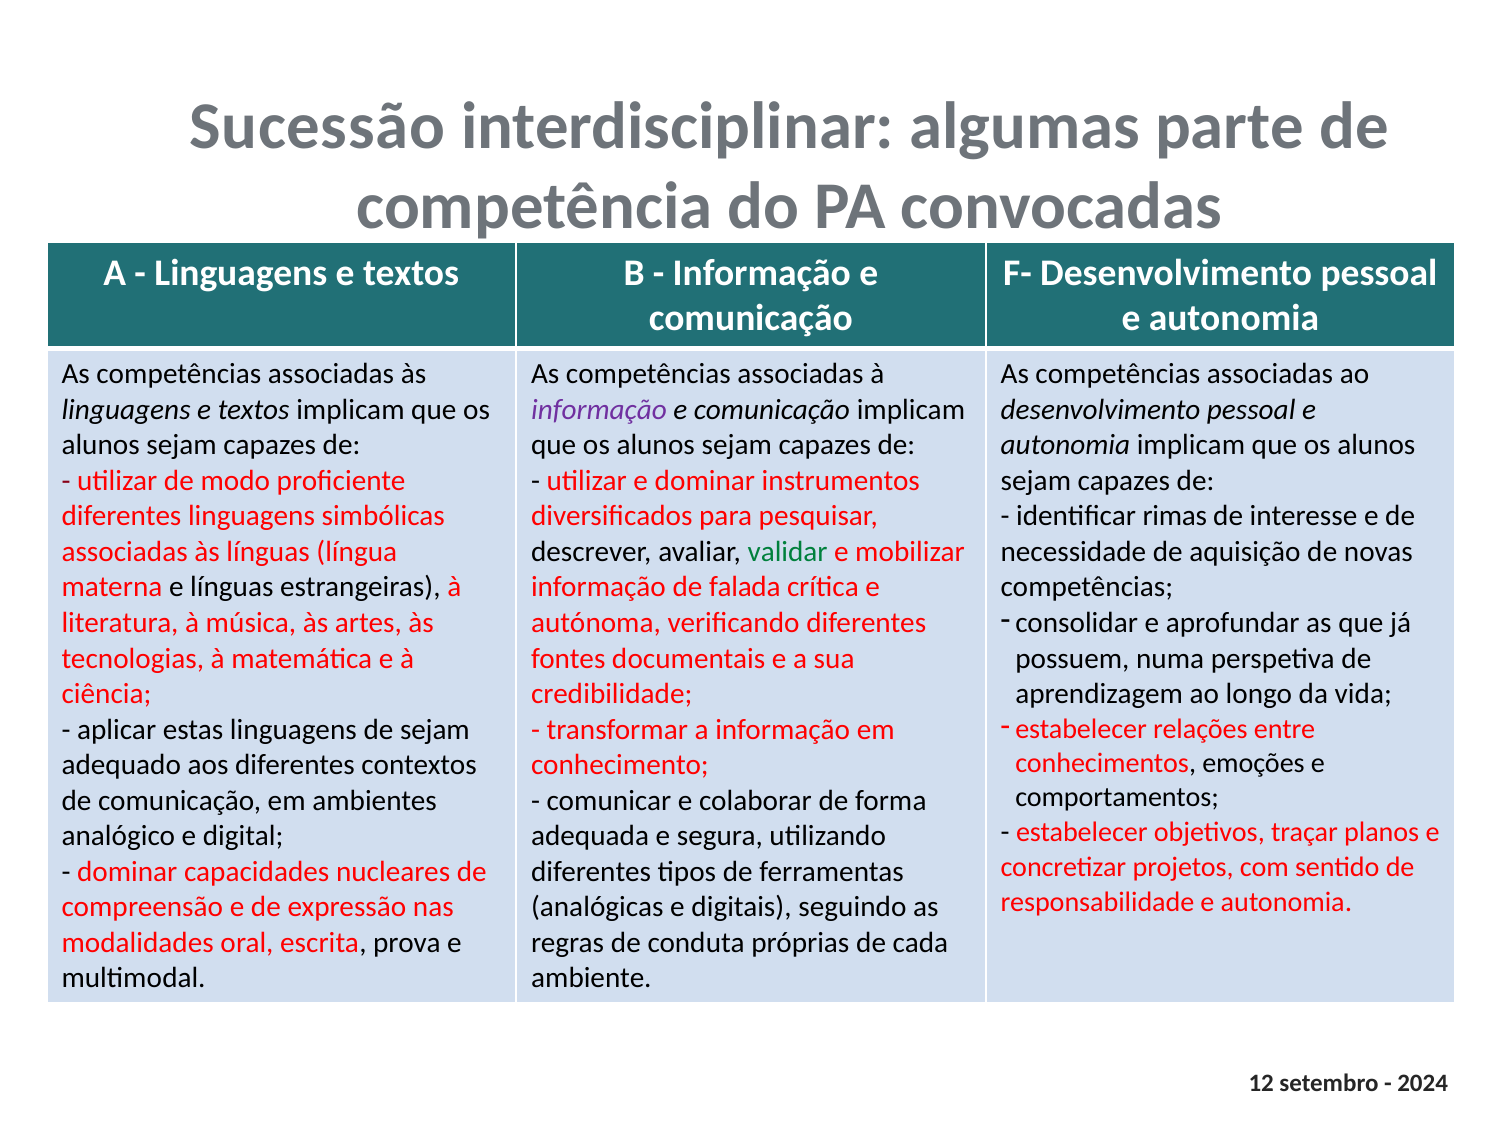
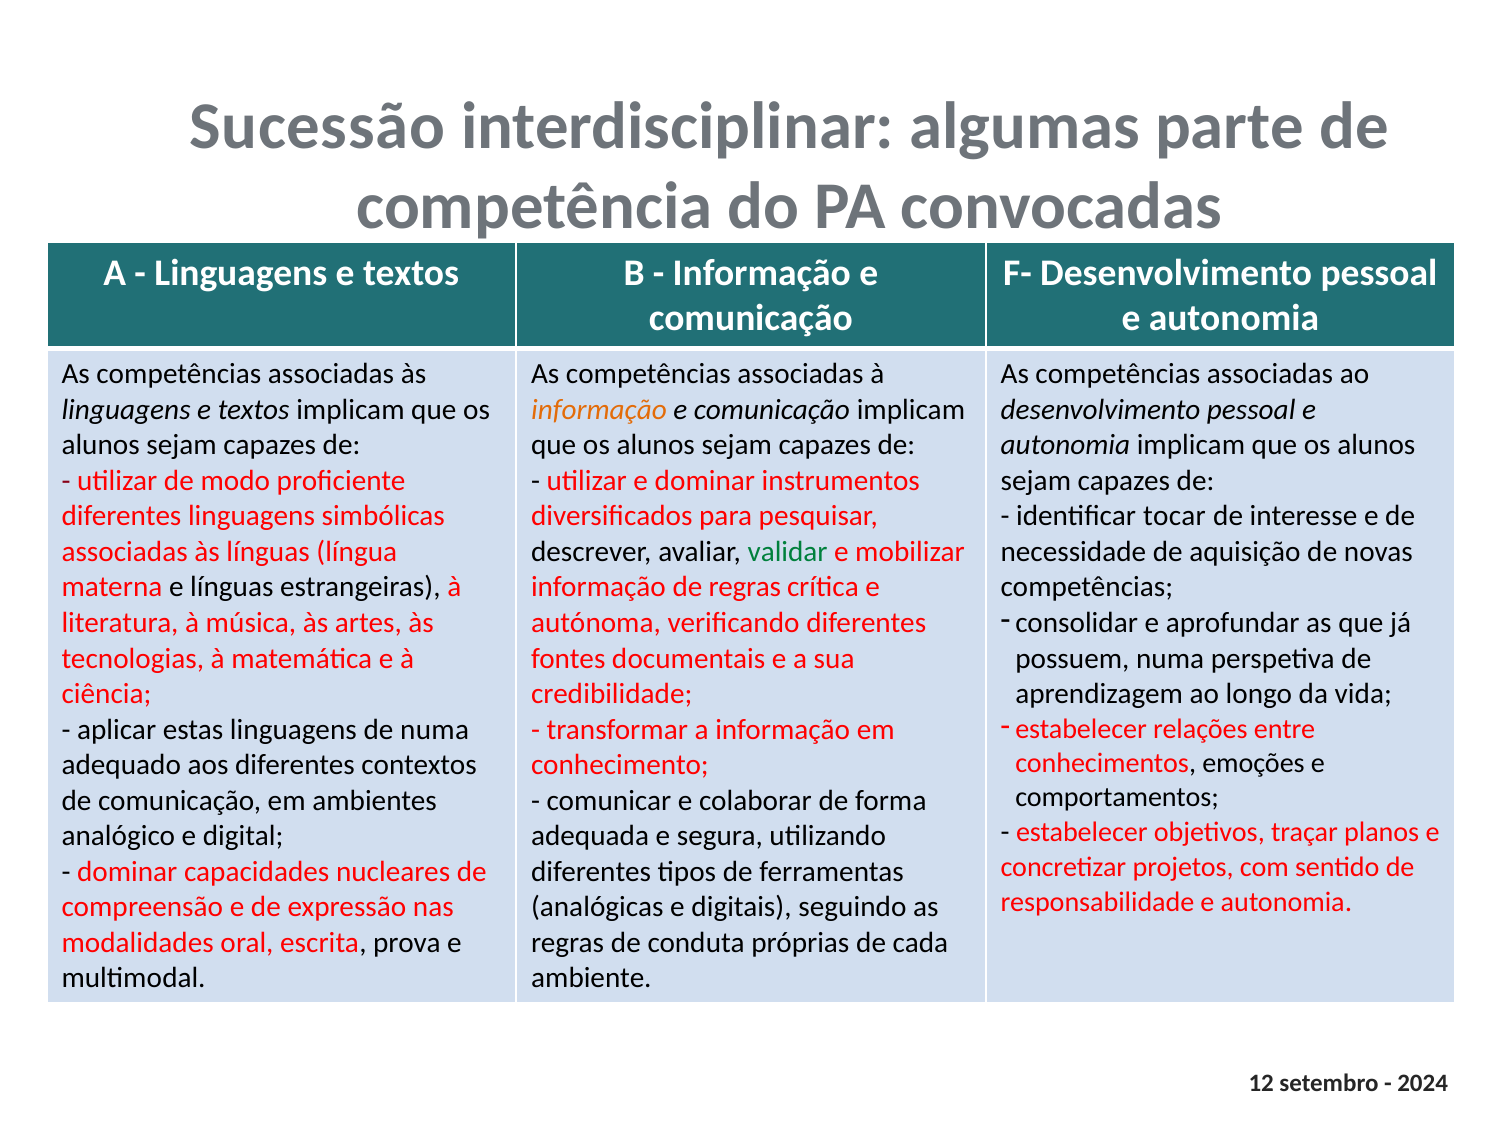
informação at (599, 410) colour: purple -> orange
rimas: rimas -> tocar
de falada: falada -> regras
de sejam: sejam -> numa
